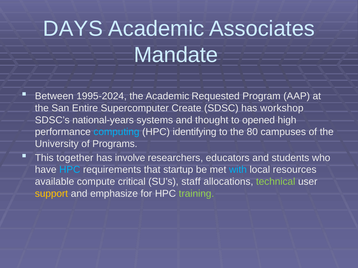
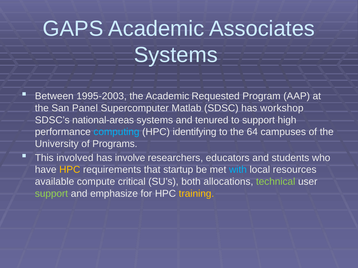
DAYS: DAYS -> GAPS
Mandate at (176, 55): Mandate -> Systems
1995-2024: 1995-2024 -> 1995-2003
Entire: Entire -> Panel
Create: Create -> Matlab
national-years: national-years -> national-areas
thought: thought -> tenured
to opened: opened -> support
80: 80 -> 64
together: together -> involved
HPC at (70, 170) colour: light blue -> yellow
staff: staff -> both
support at (51, 194) colour: yellow -> light green
training colour: light green -> yellow
